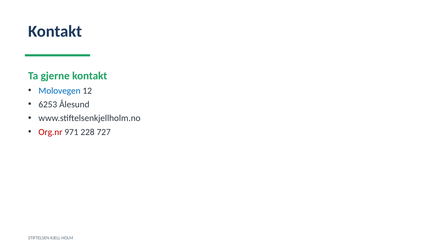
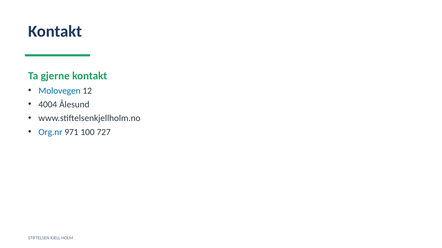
6253: 6253 -> 4004
Org.nr colour: red -> blue
228: 228 -> 100
